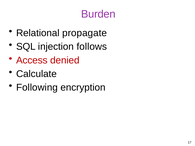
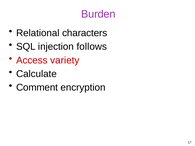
propagate: propagate -> characters
denied: denied -> variety
Following: Following -> Comment
